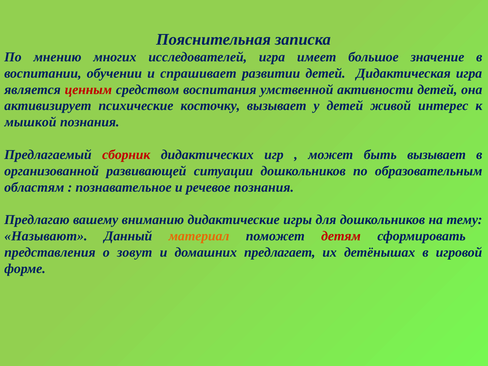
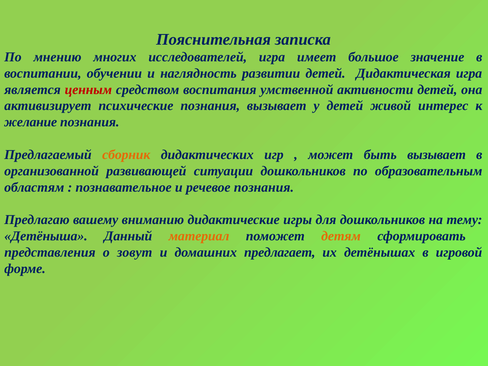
спрашивает: спрашивает -> наглядность
психические косточку: косточку -> познания
мышкой: мышкой -> желание
сборник colour: red -> orange
Называют: Называют -> Детёныша
детям colour: red -> orange
